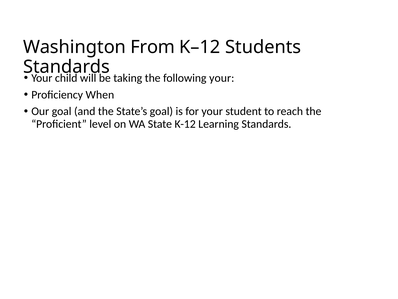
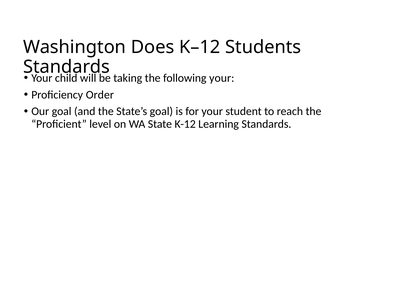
From: From -> Does
When: When -> Order
